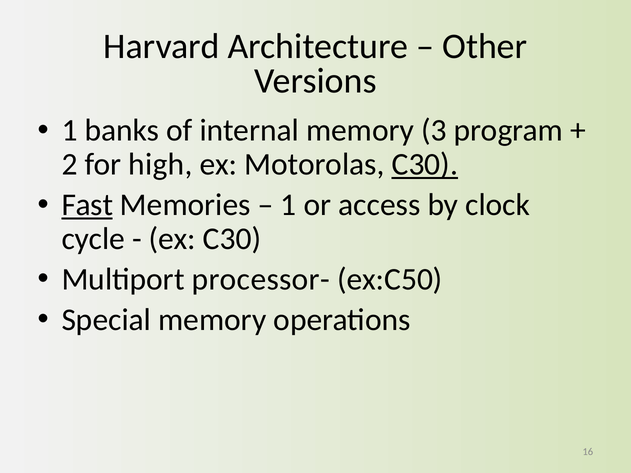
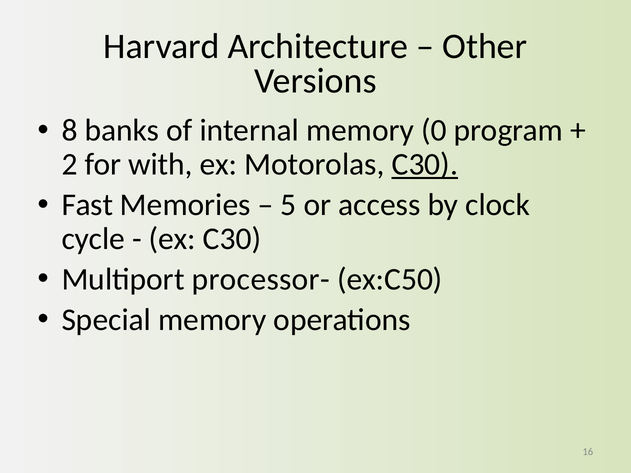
1 at (70, 130): 1 -> 8
3: 3 -> 0
high: high -> with
Fast underline: present -> none
1 at (288, 205): 1 -> 5
